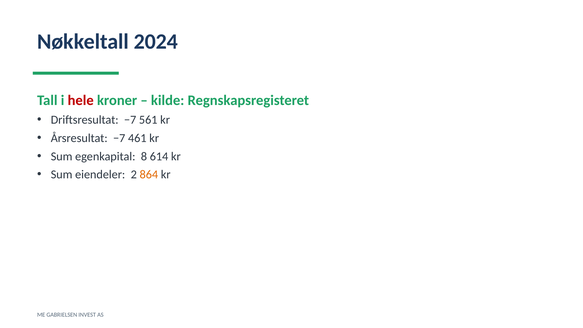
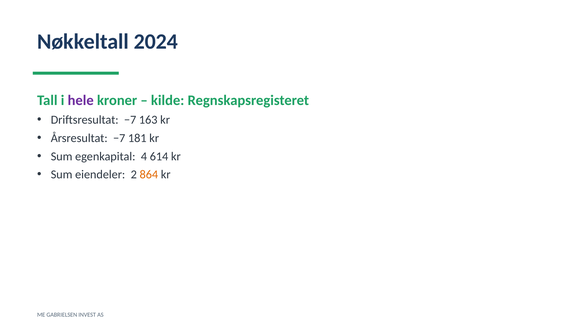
hele colour: red -> purple
561: 561 -> 163
461: 461 -> 181
8: 8 -> 4
